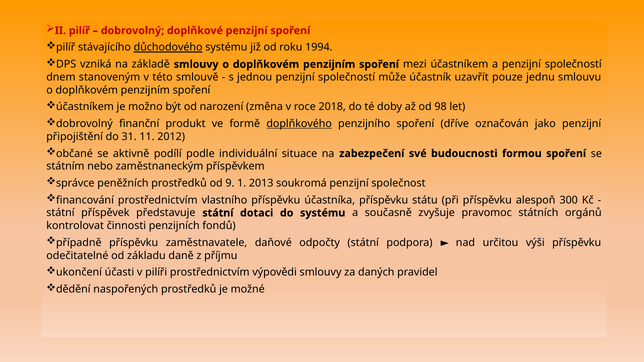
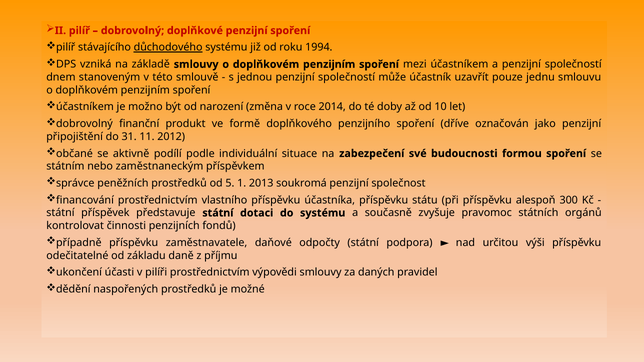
2018: 2018 -> 2014
98: 98 -> 10
doplňkového underline: present -> none
9: 9 -> 5
